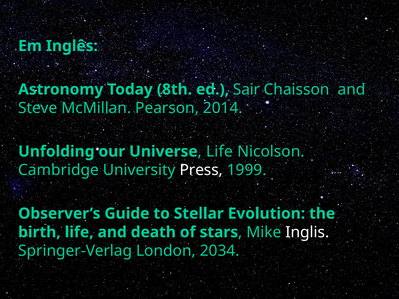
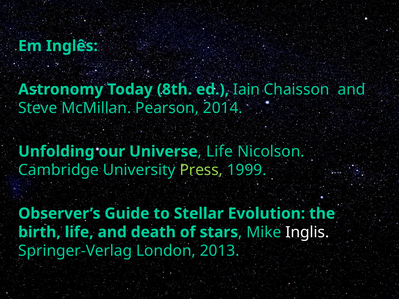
Sair: Sair -> Iain
Press colour: white -> light green
2034: 2034 -> 2013
